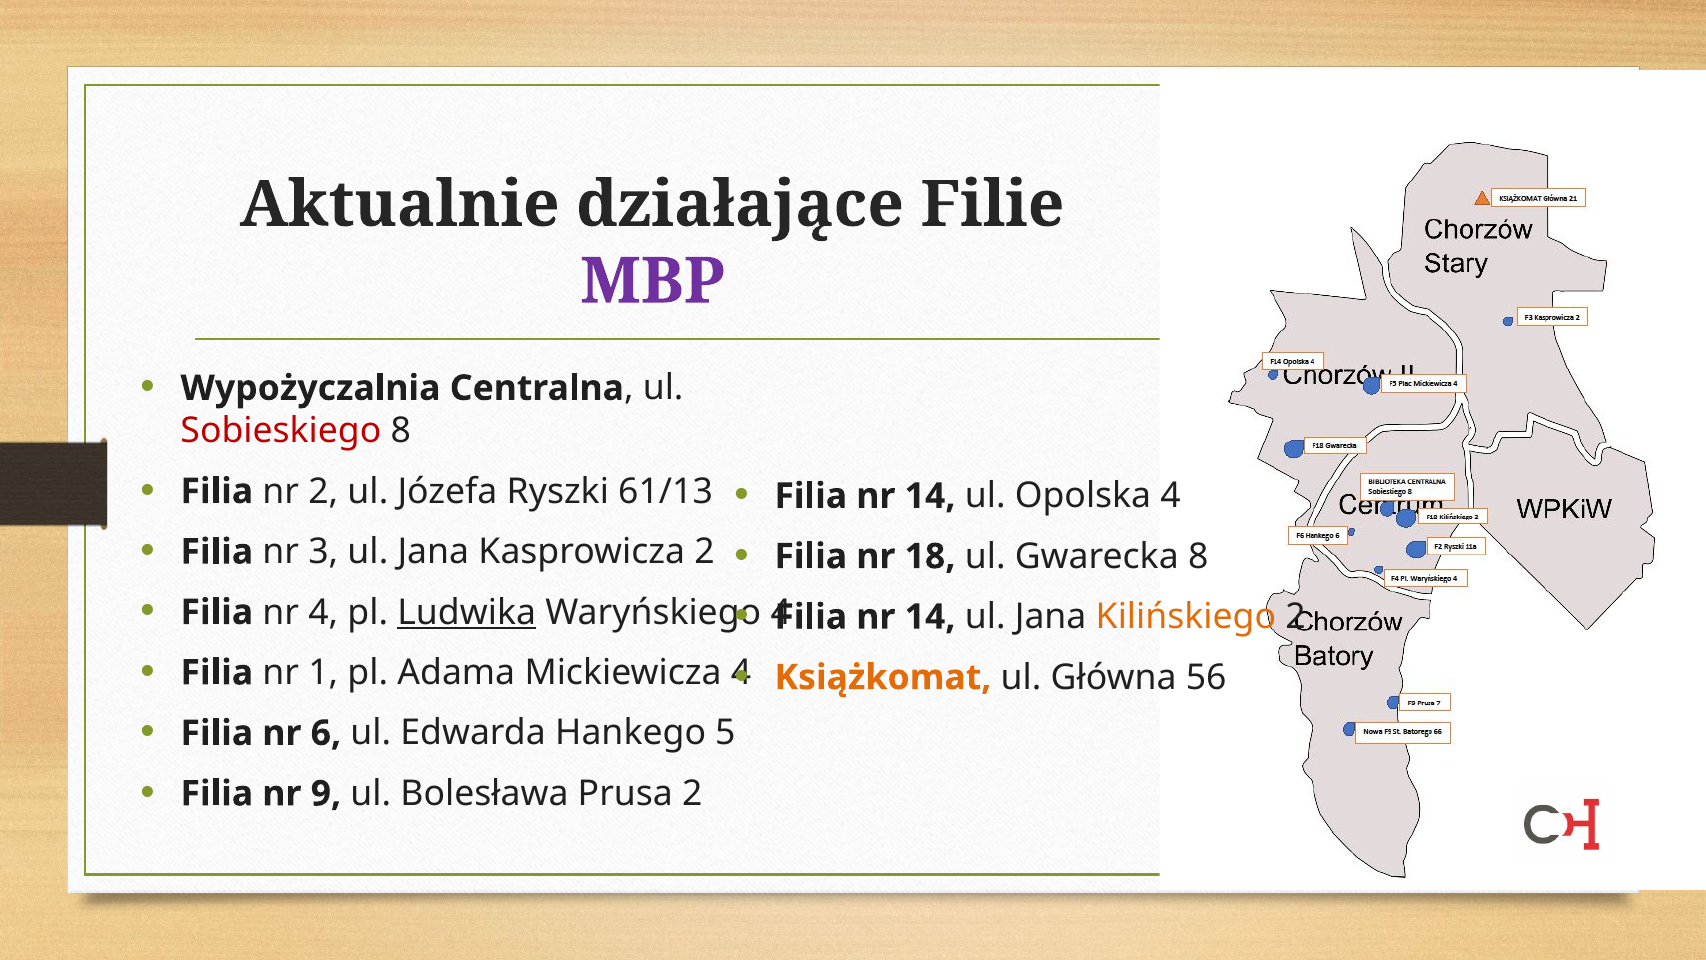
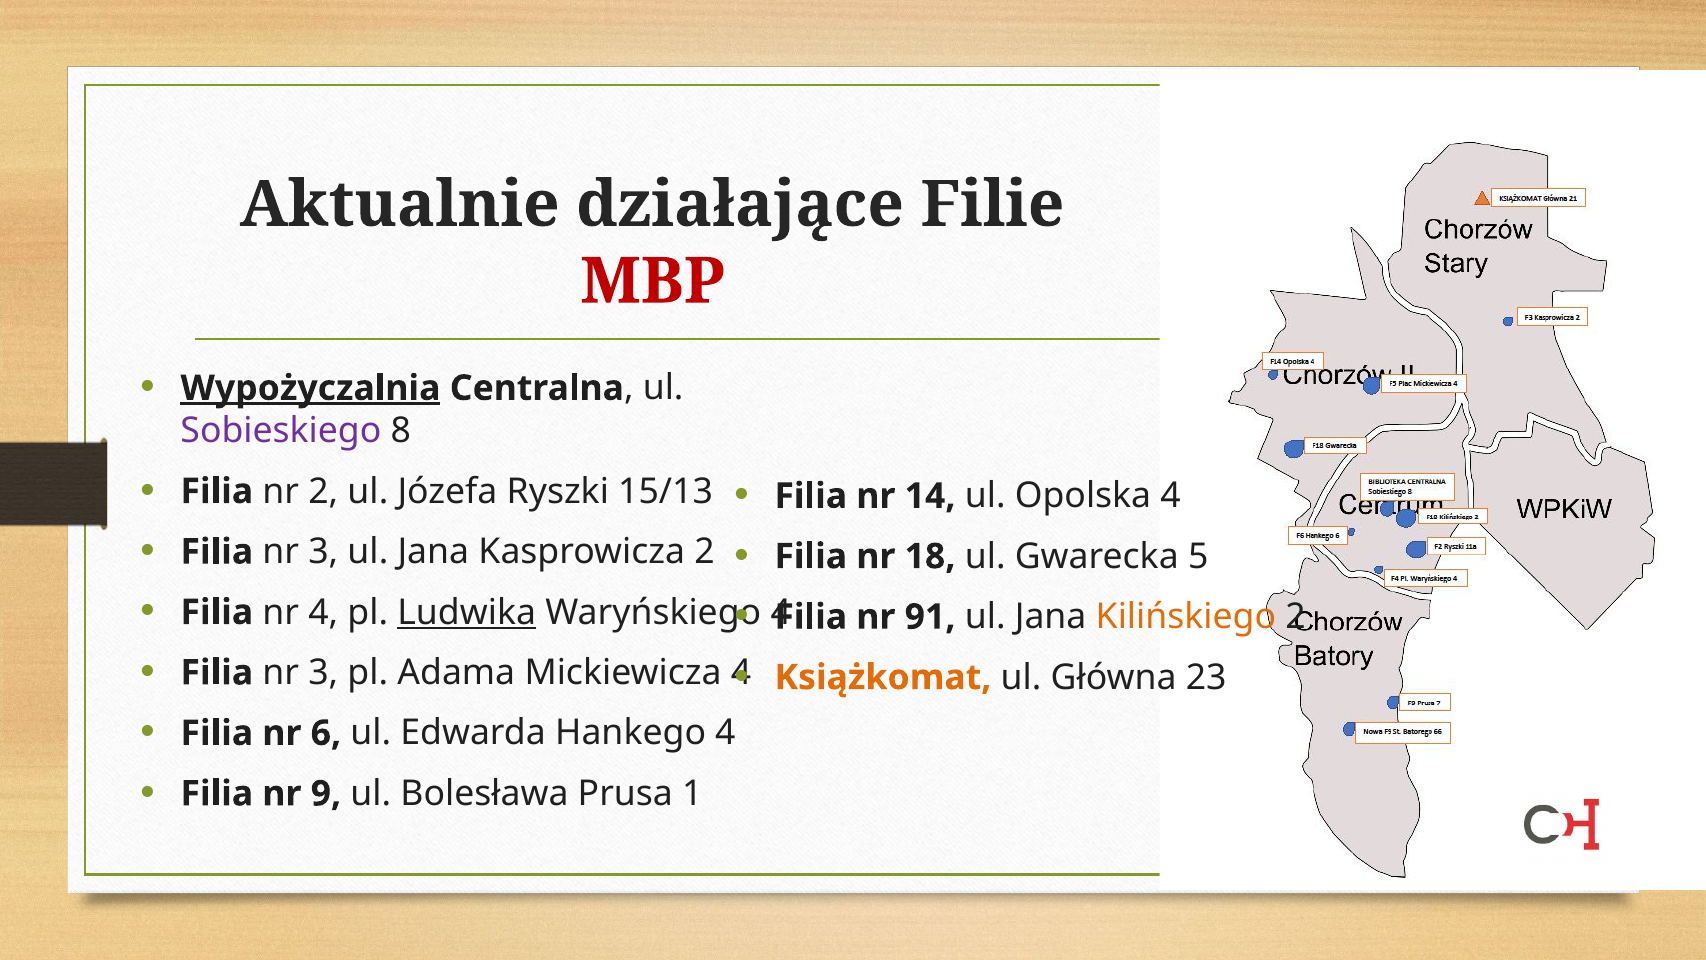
MBP colour: purple -> red
Wypożyczalnia underline: none -> present
Sobieskiego colour: red -> purple
61/13: 61/13 -> 15/13
Gwarecka 8: 8 -> 5
14 at (930, 617): 14 -> 91
1 at (323, 672): 1 -> 3
56: 56 -> 23
Hankego 5: 5 -> 4
Prusa 2: 2 -> 1
